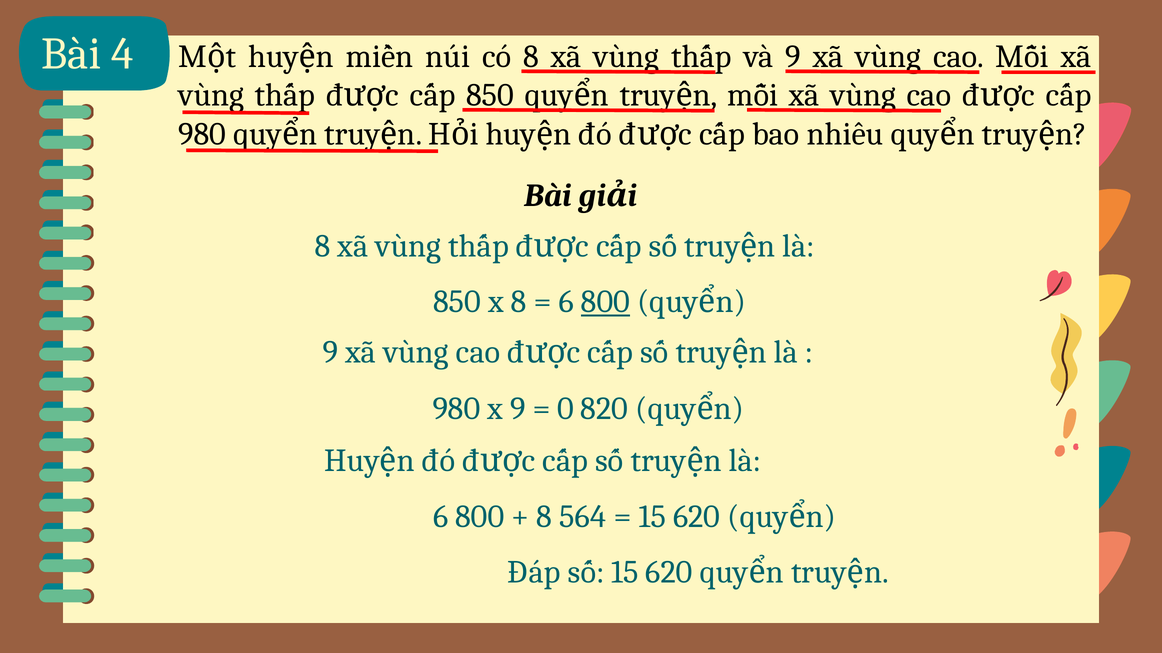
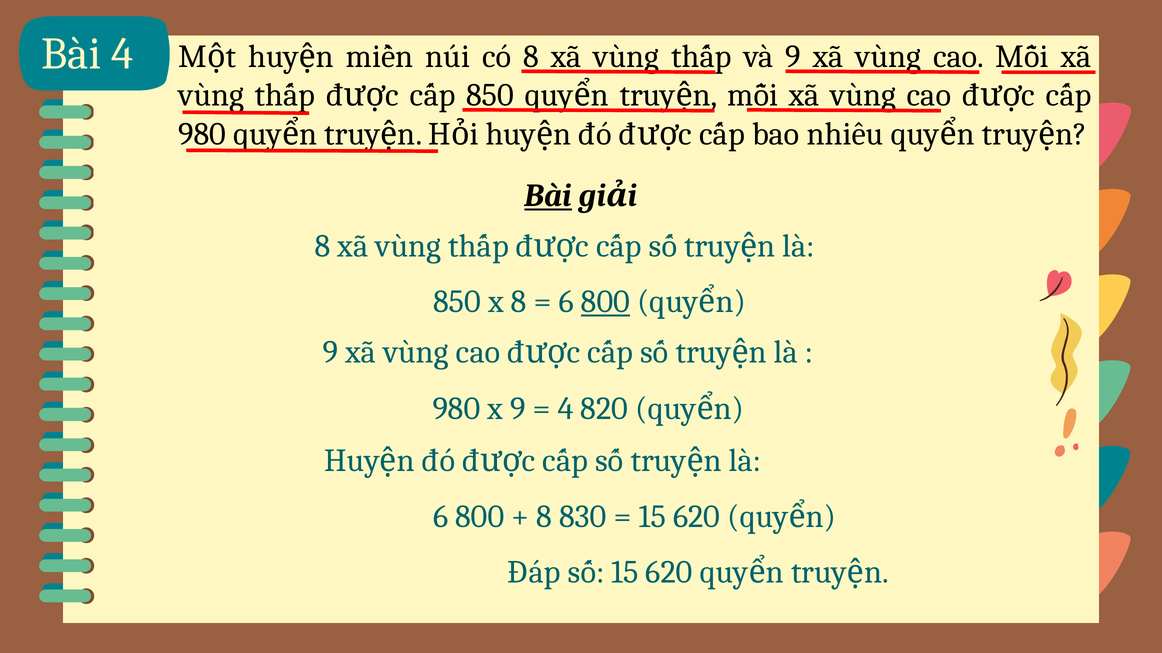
Bài at (548, 196) underline: none -> present
0 at (566, 409): 0 -> 4
564: 564 -> 830
